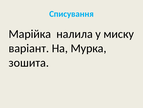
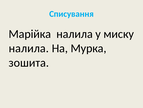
варіант at (29, 48): варіант -> налила
